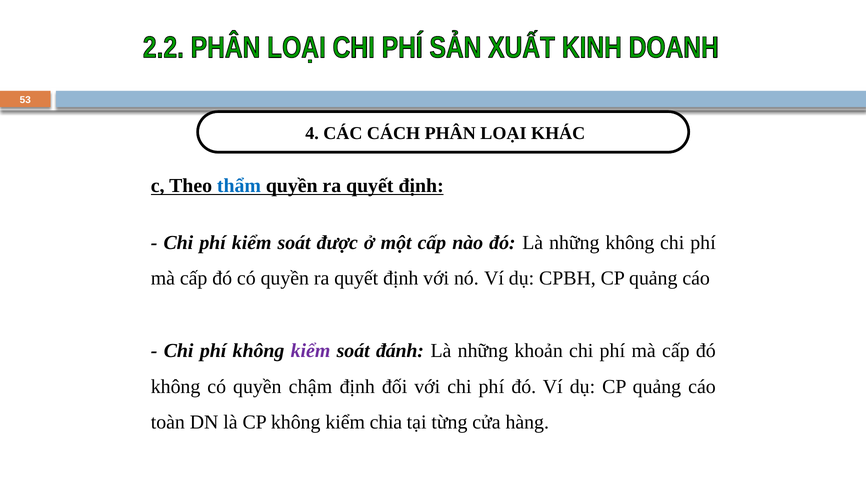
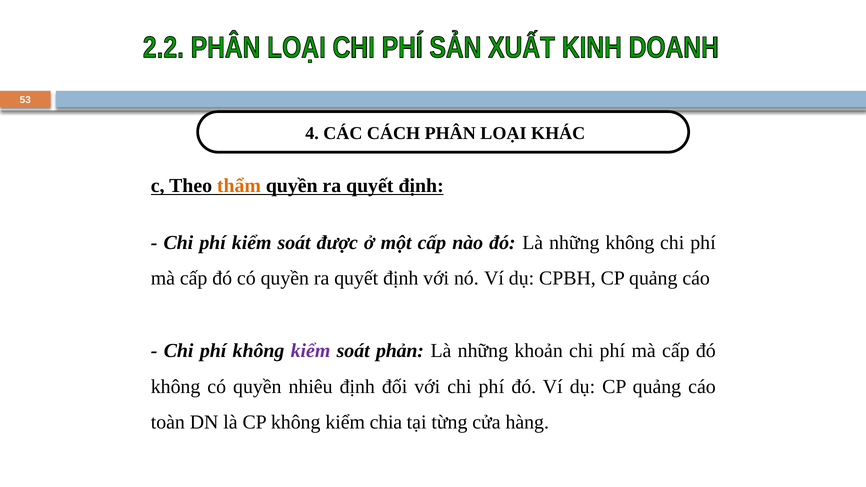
thẩm colour: blue -> orange
đánh: đánh -> phản
chậm: chậm -> nhiêu
